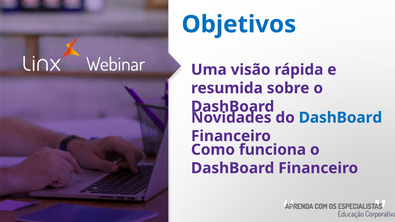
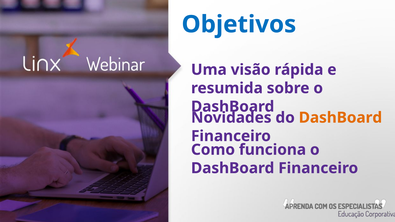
DashBoard at (340, 118) colour: blue -> orange
